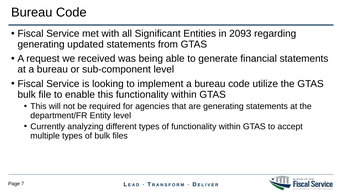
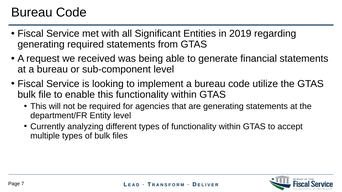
2093: 2093 -> 2019
generating updated: updated -> required
